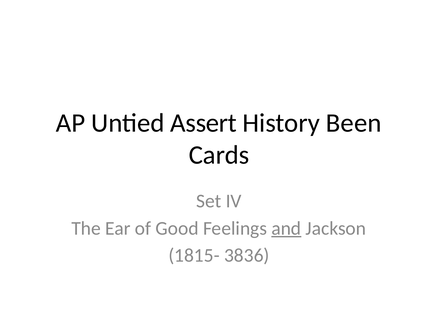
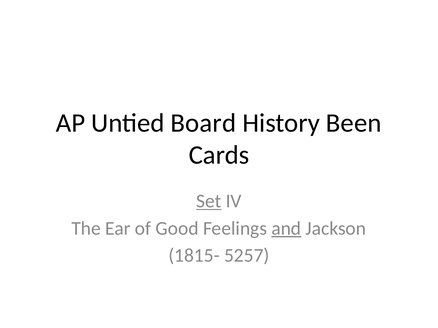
Assert: Assert -> Board
Set underline: none -> present
3836: 3836 -> 5257
